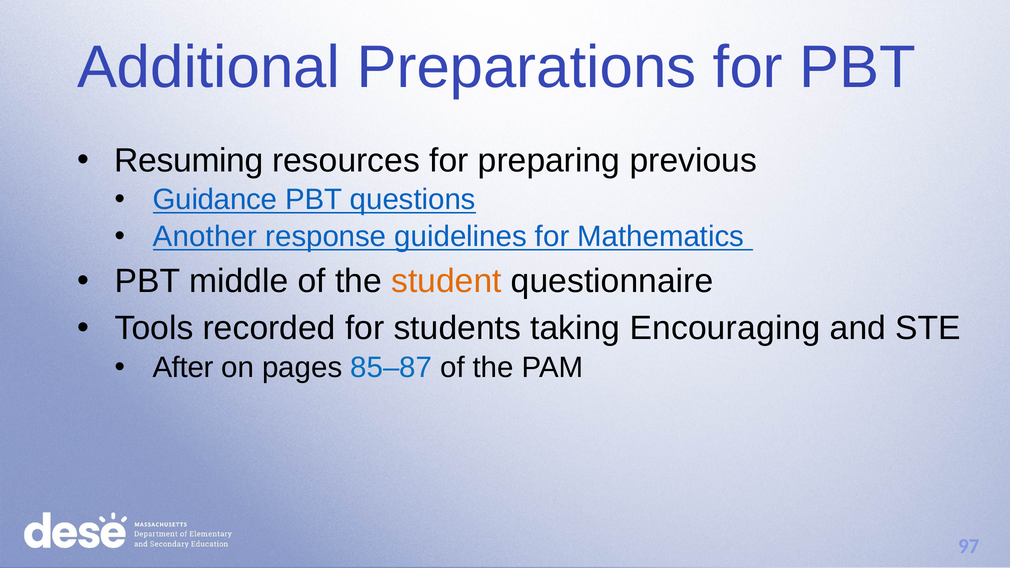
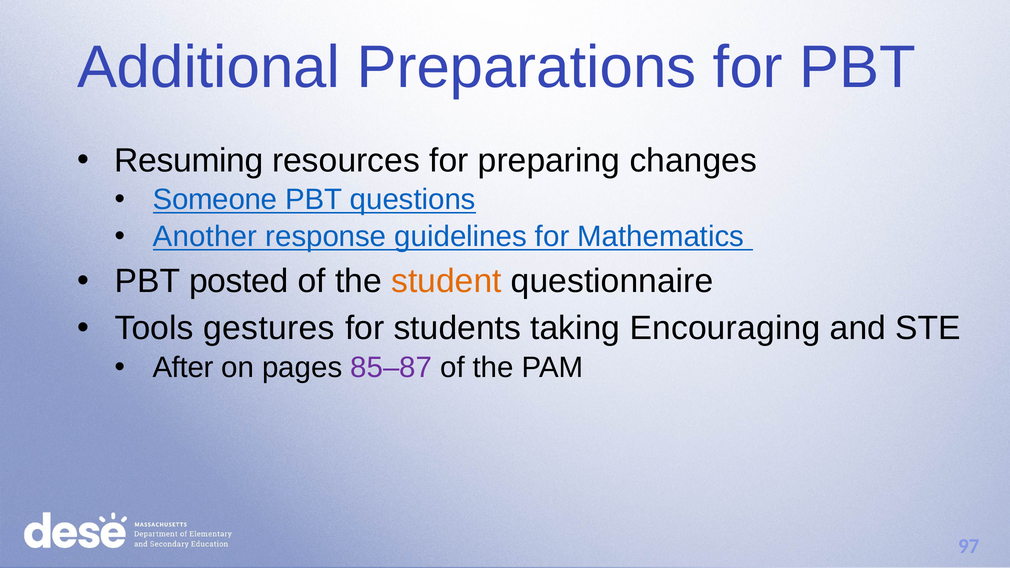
previous: previous -> changes
Guidance: Guidance -> Someone
middle: middle -> posted
recorded: recorded -> gestures
85–87 colour: blue -> purple
